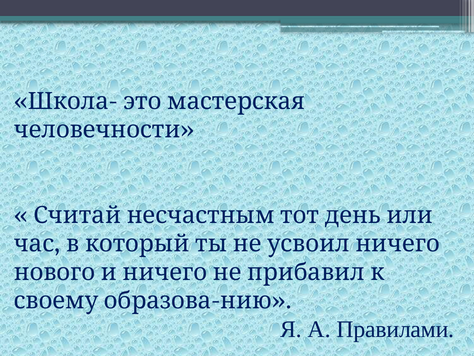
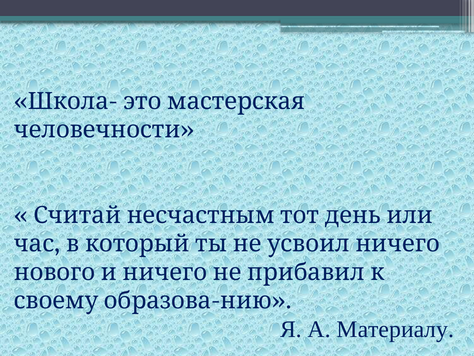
Правилами: Правилами -> Материалу
